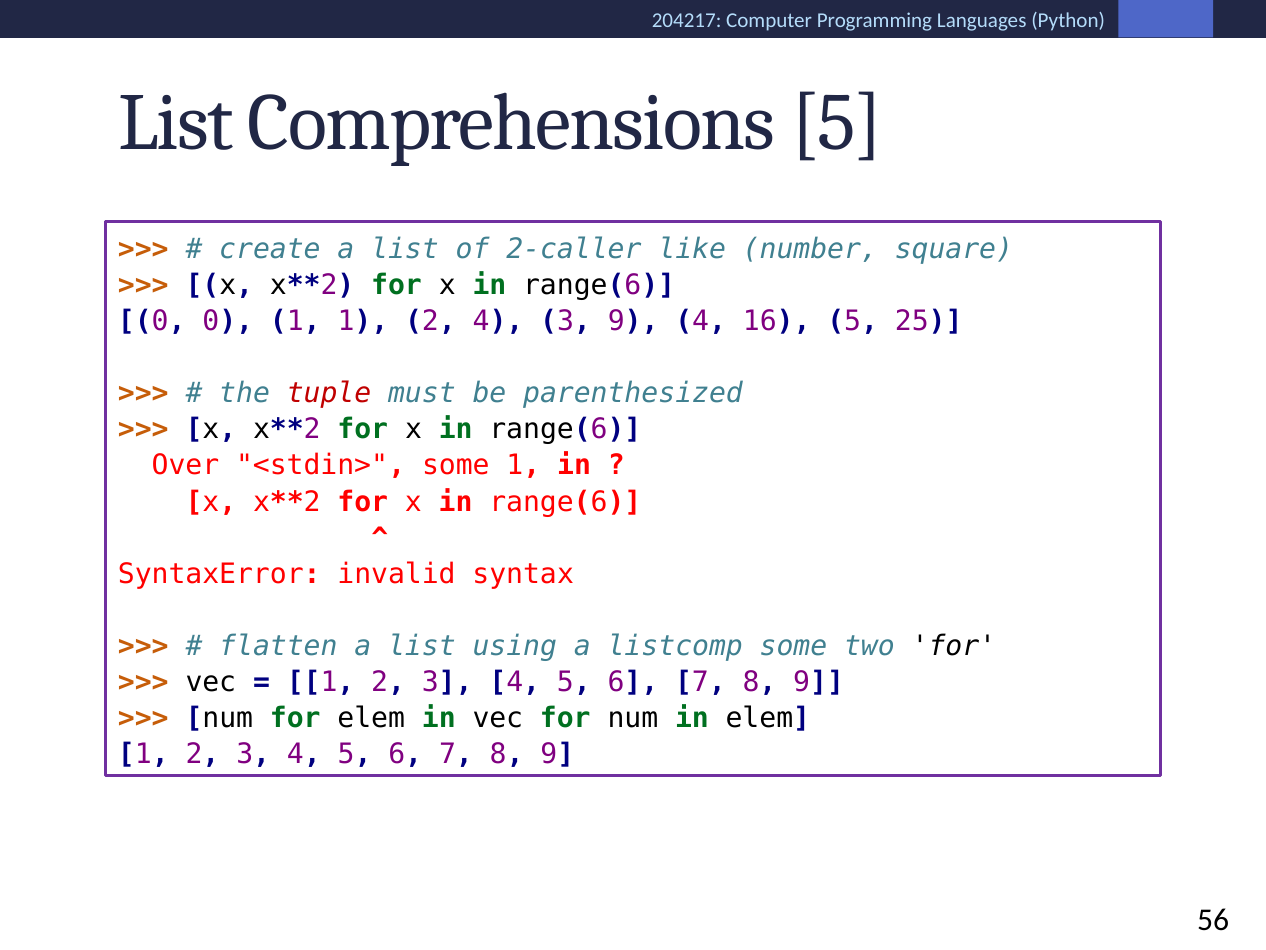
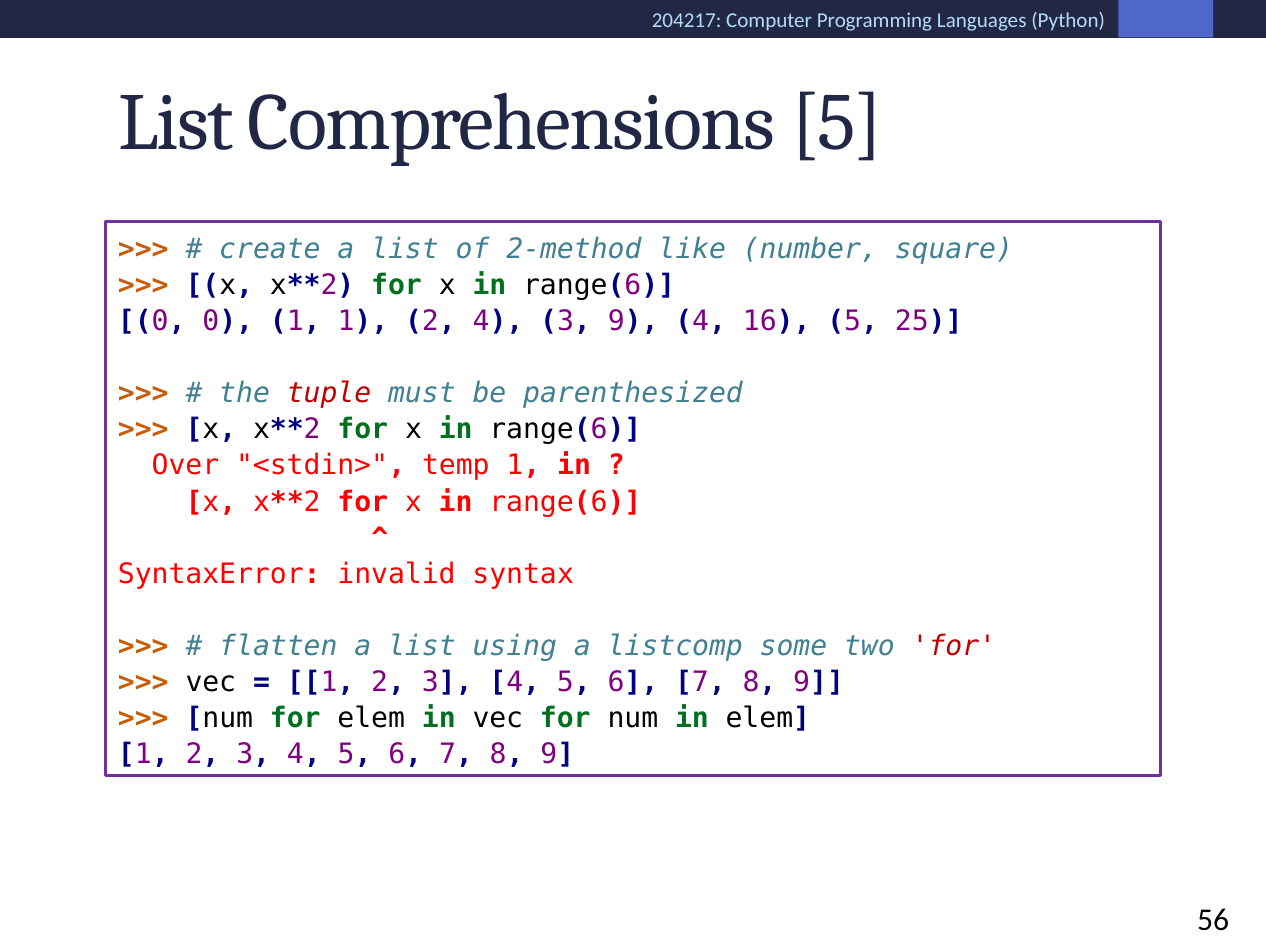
2-caller: 2-caller -> 2-method
<stdin> some: some -> temp
for at (954, 646) colour: black -> red
